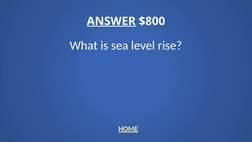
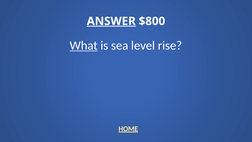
What underline: none -> present
